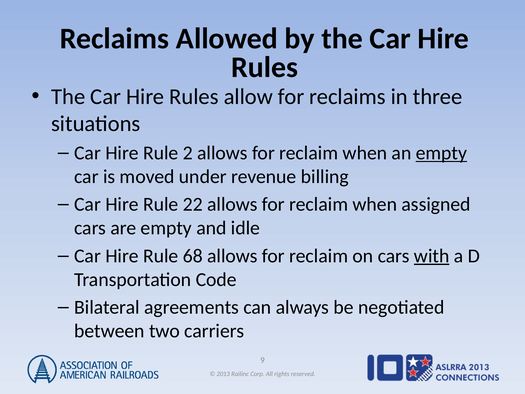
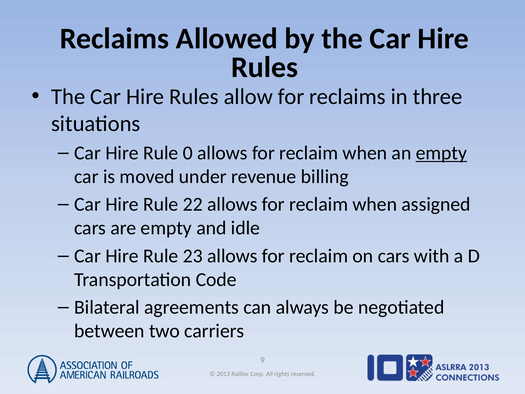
2: 2 -> 0
68: 68 -> 23
with underline: present -> none
